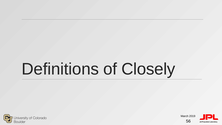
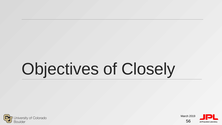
Definitions: Definitions -> Objectives
